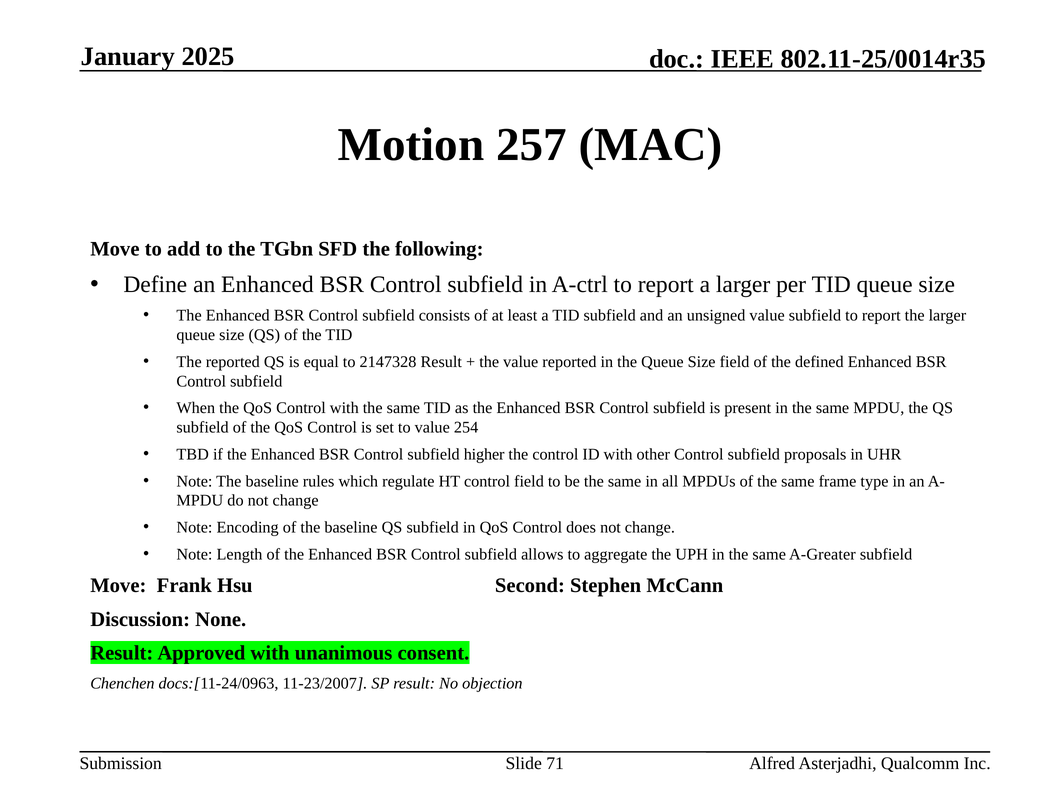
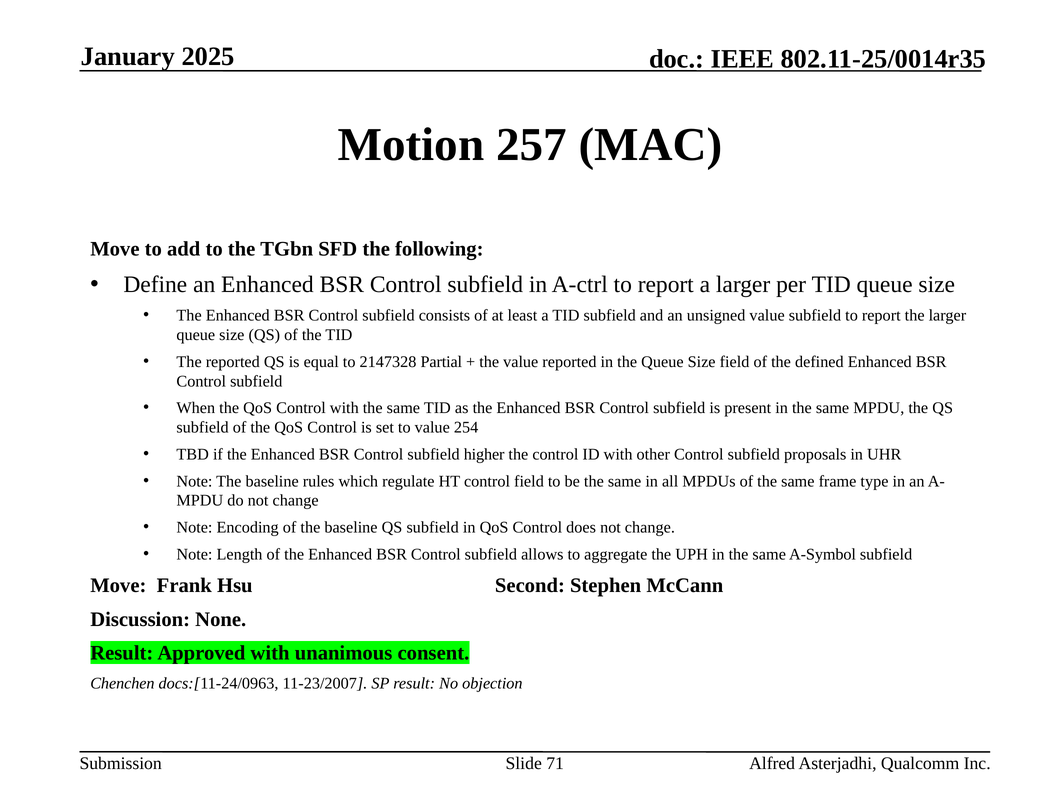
2147328 Result: Result -> Partial
A-Greater: A-Greater -> A-Symbol
